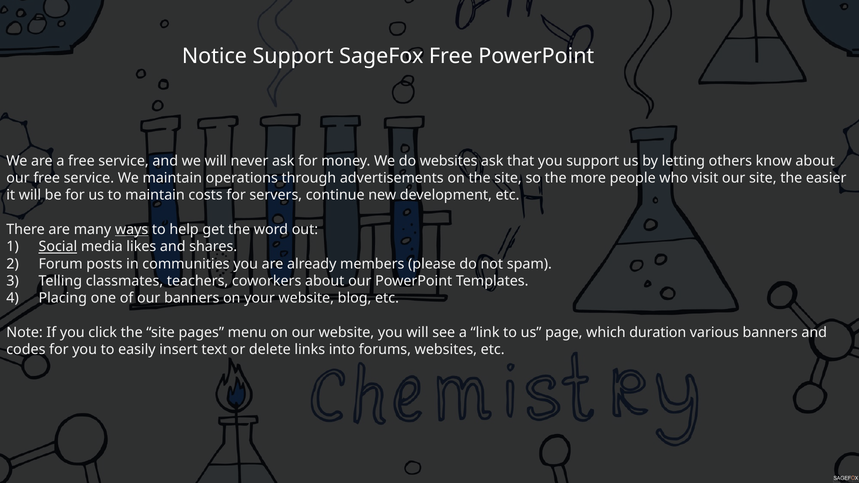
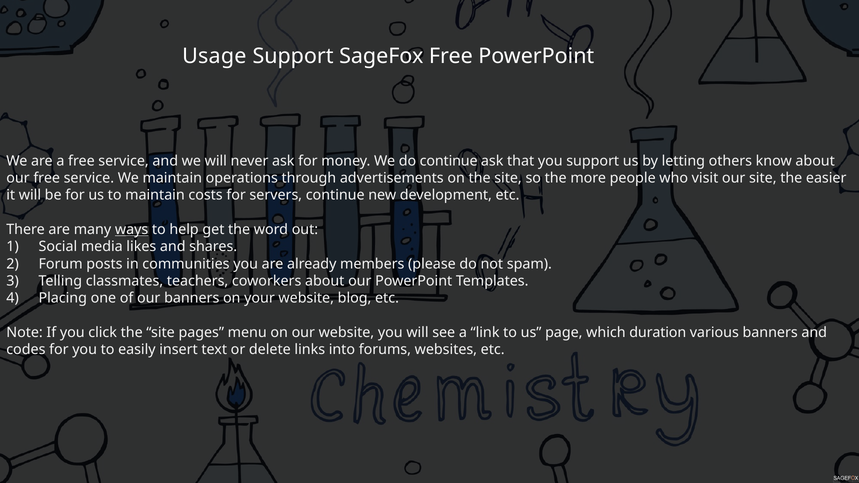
Notice: Notice -> Usage
do websites: websites -> continue
Social underline: present -> none
